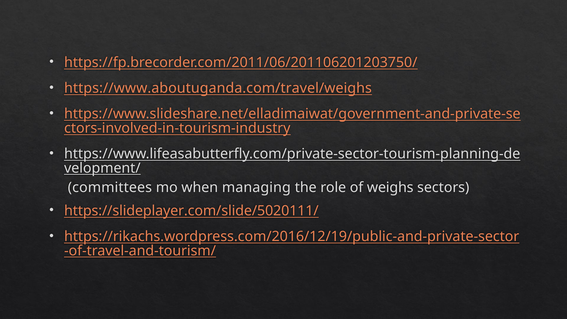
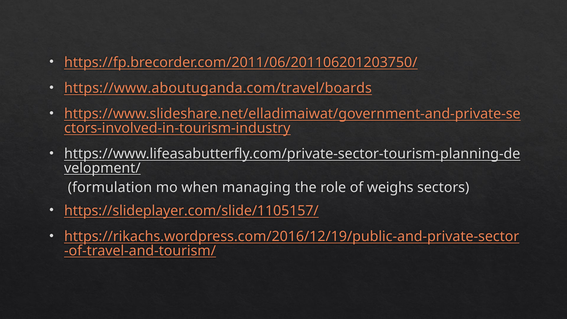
https://www.aboutuganda.com/travel/weighs: https://www.aboutuganda.com/travel/weighs -> https://www.aboutuganda.com/travel/boards
committees: committees -> formulation
https://slideplayer.com/slide/5020111/: https://slideplayer.com/slide/5020111/ -> https://slideplayer.com/slide/1105157/
